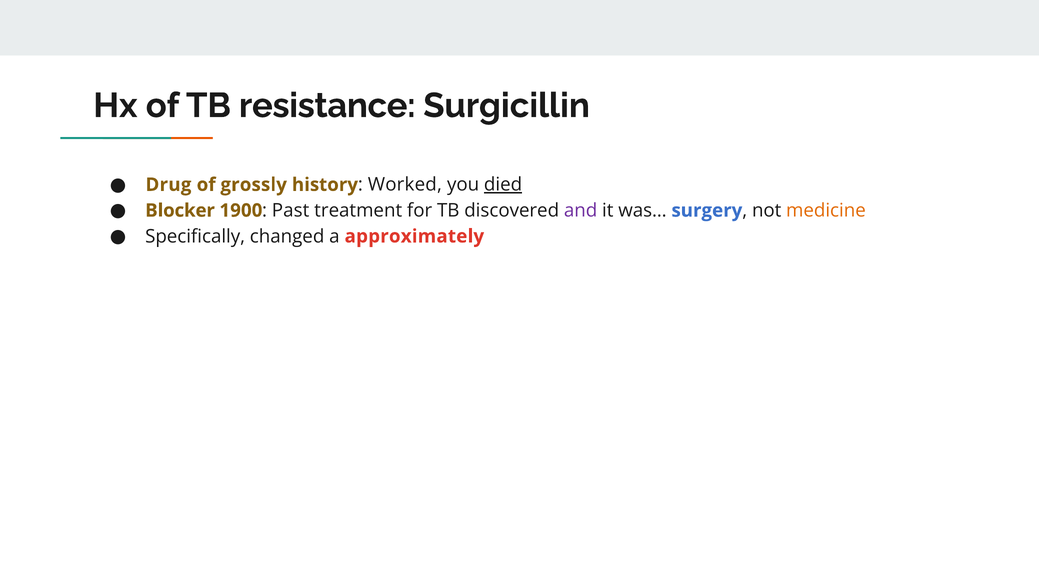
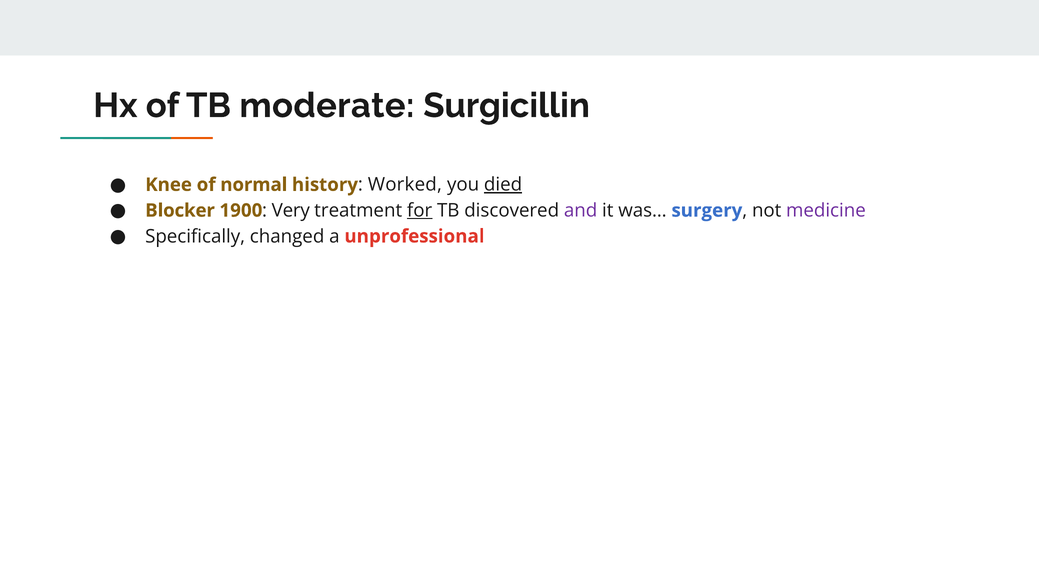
resistance: resistance -> moderate
Drug: Drug -> Knee
grossly: grossly -> normal
Past: Past -> Very
for underline: none -> present
medicine colour: orange -> purple
approximately: approximately -> unprofessional
